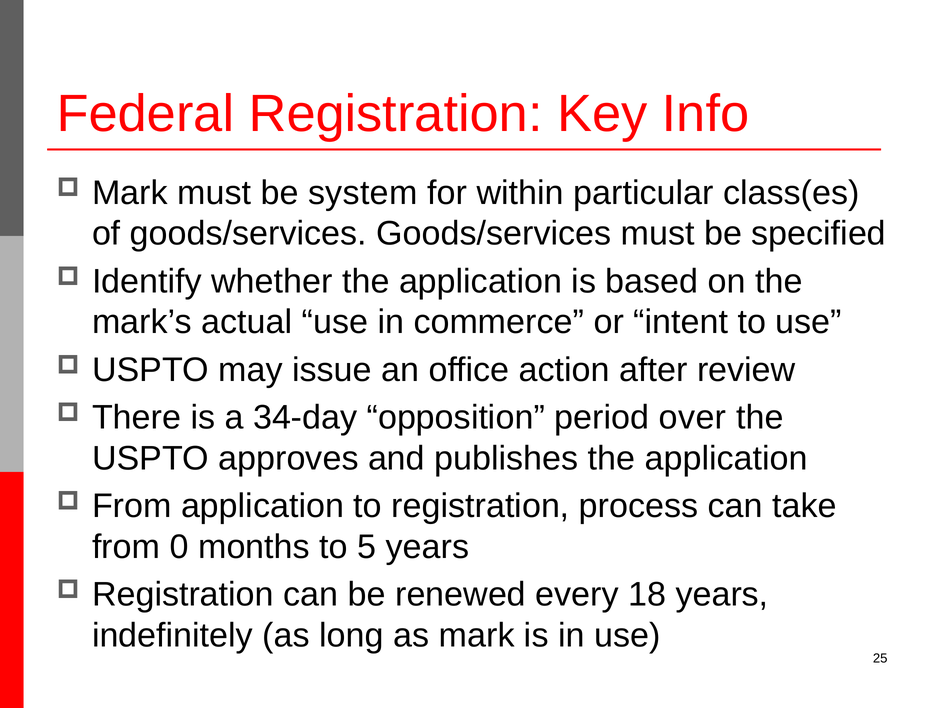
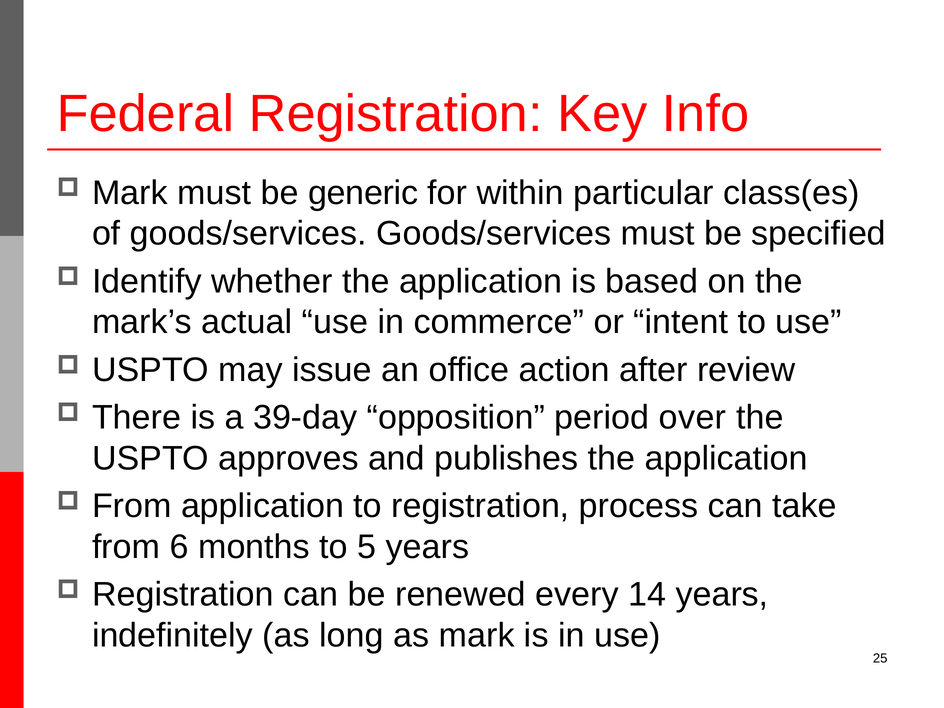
system: system -> generic
34-day: 34-day -> 39-day
0: 0 -> 6
18: 18 -> 14
